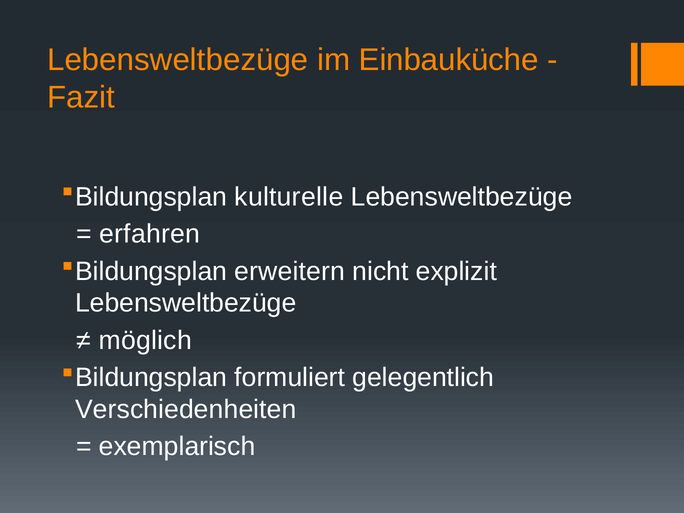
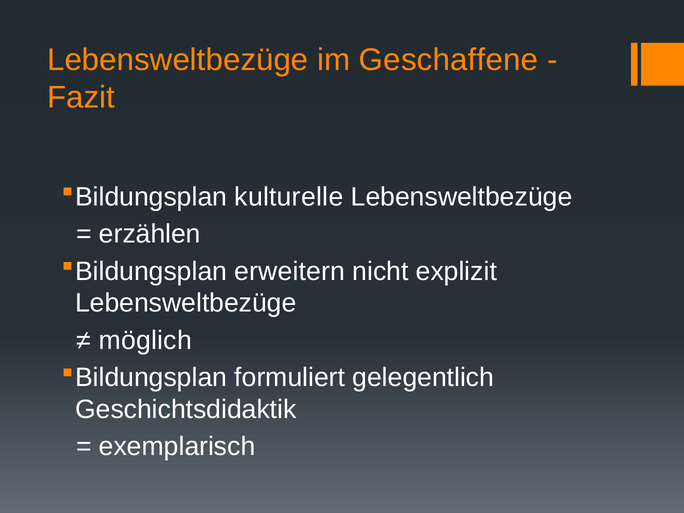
Einbauküche: Einbauküche -> Geschaffene
erfahren: erfahren -> erzählen
Verschiedenheiten: Verschiedenheiten -> Geschichtsdidaktik
